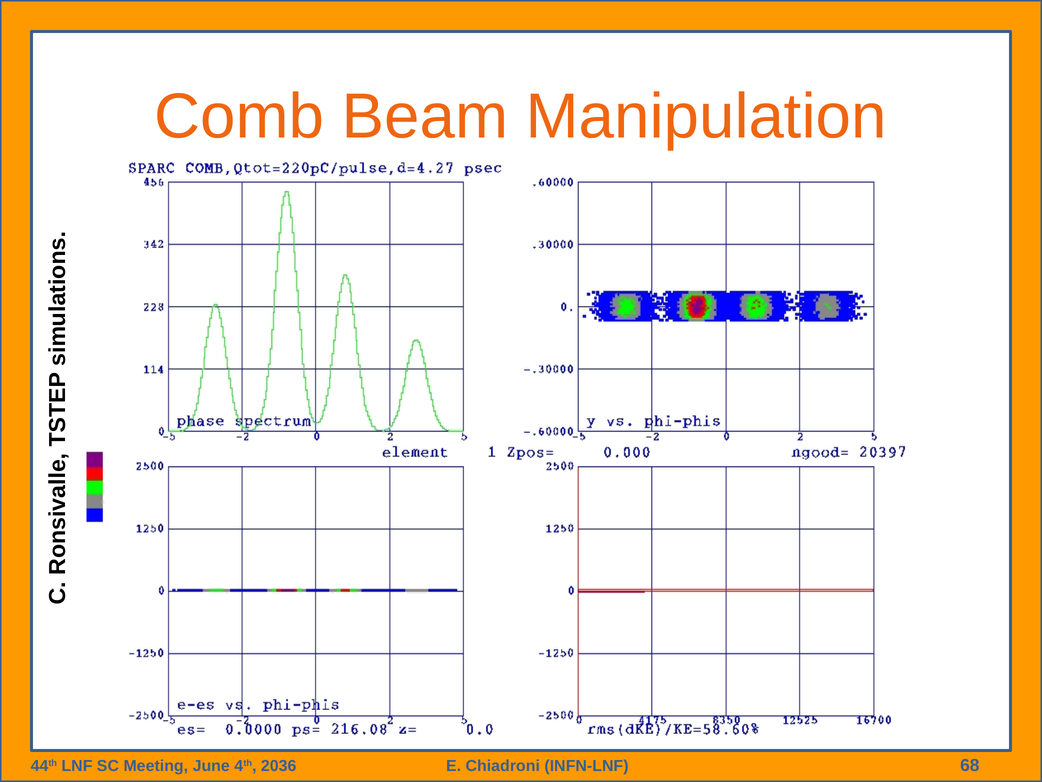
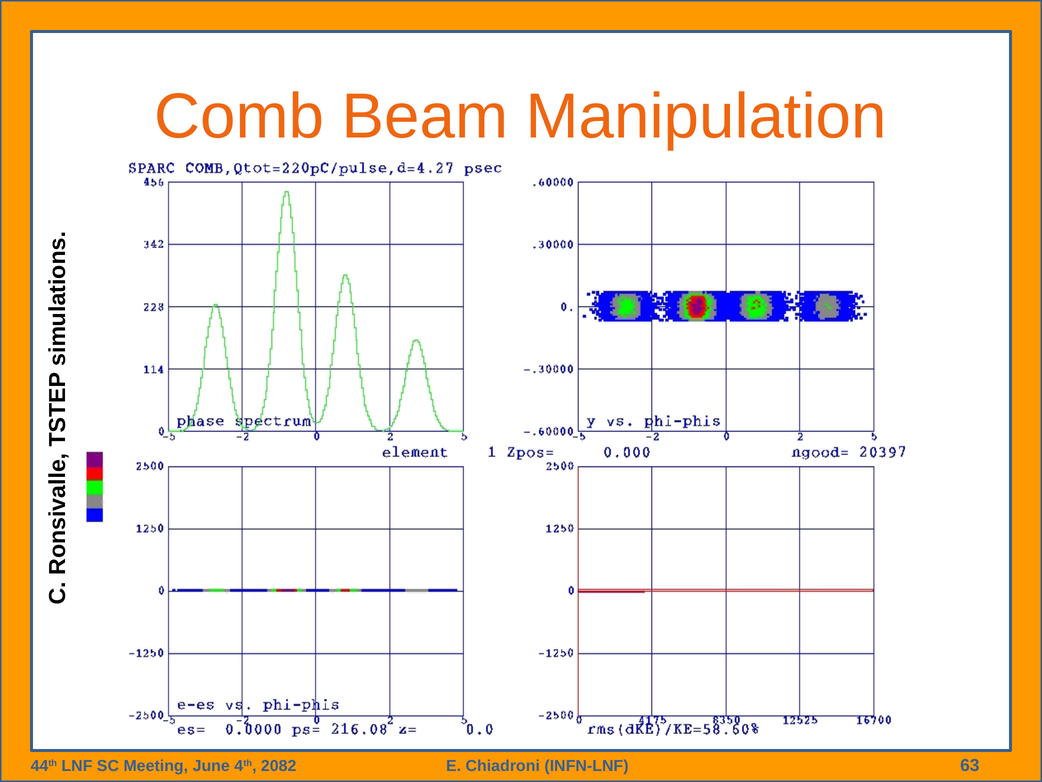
2036: 2036 -> 2082
68: 68 -> 63
